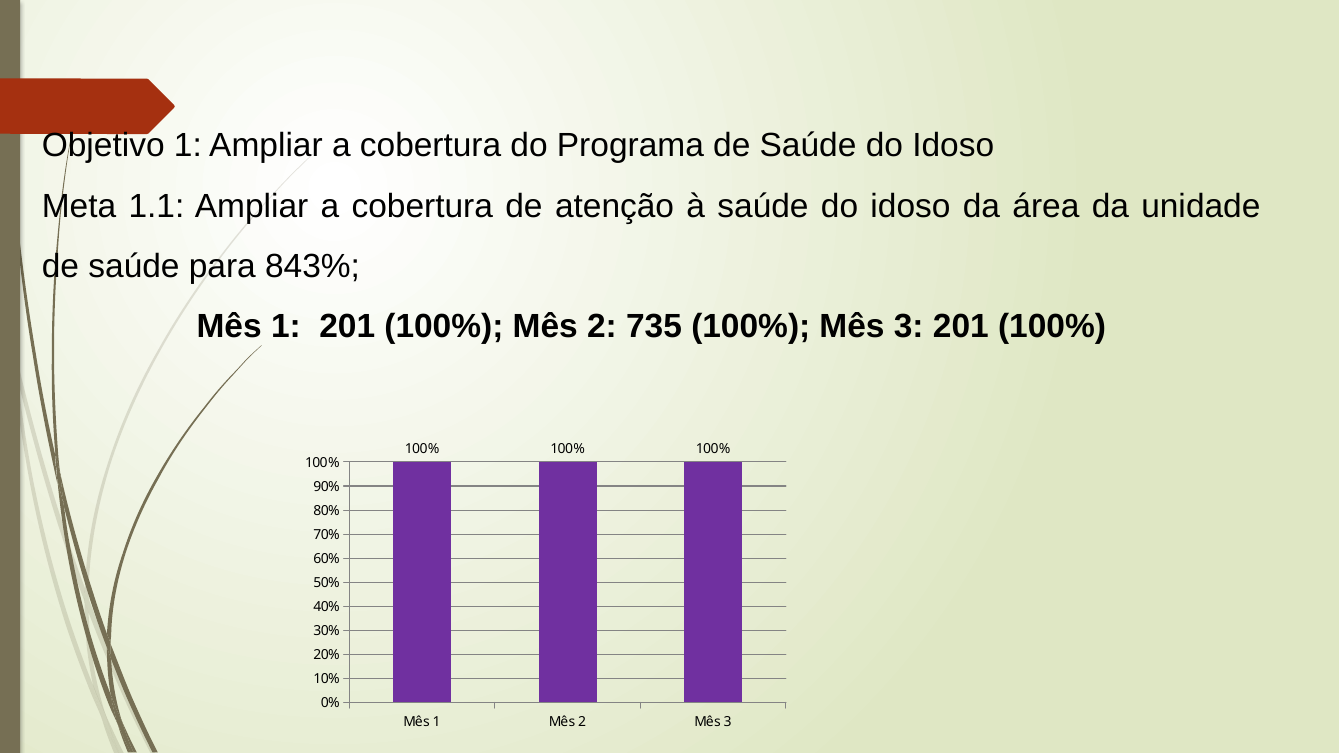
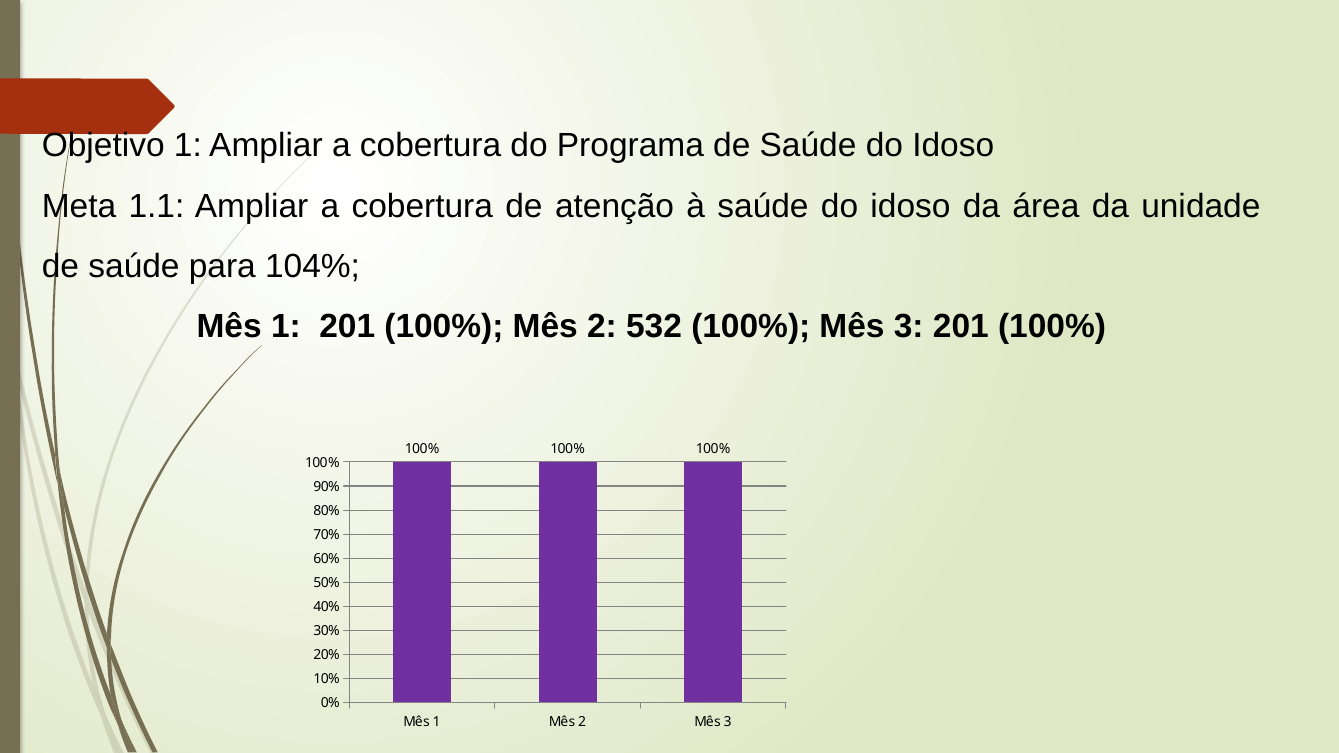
843%: 843% -> 104%
735: 735 -> 532
